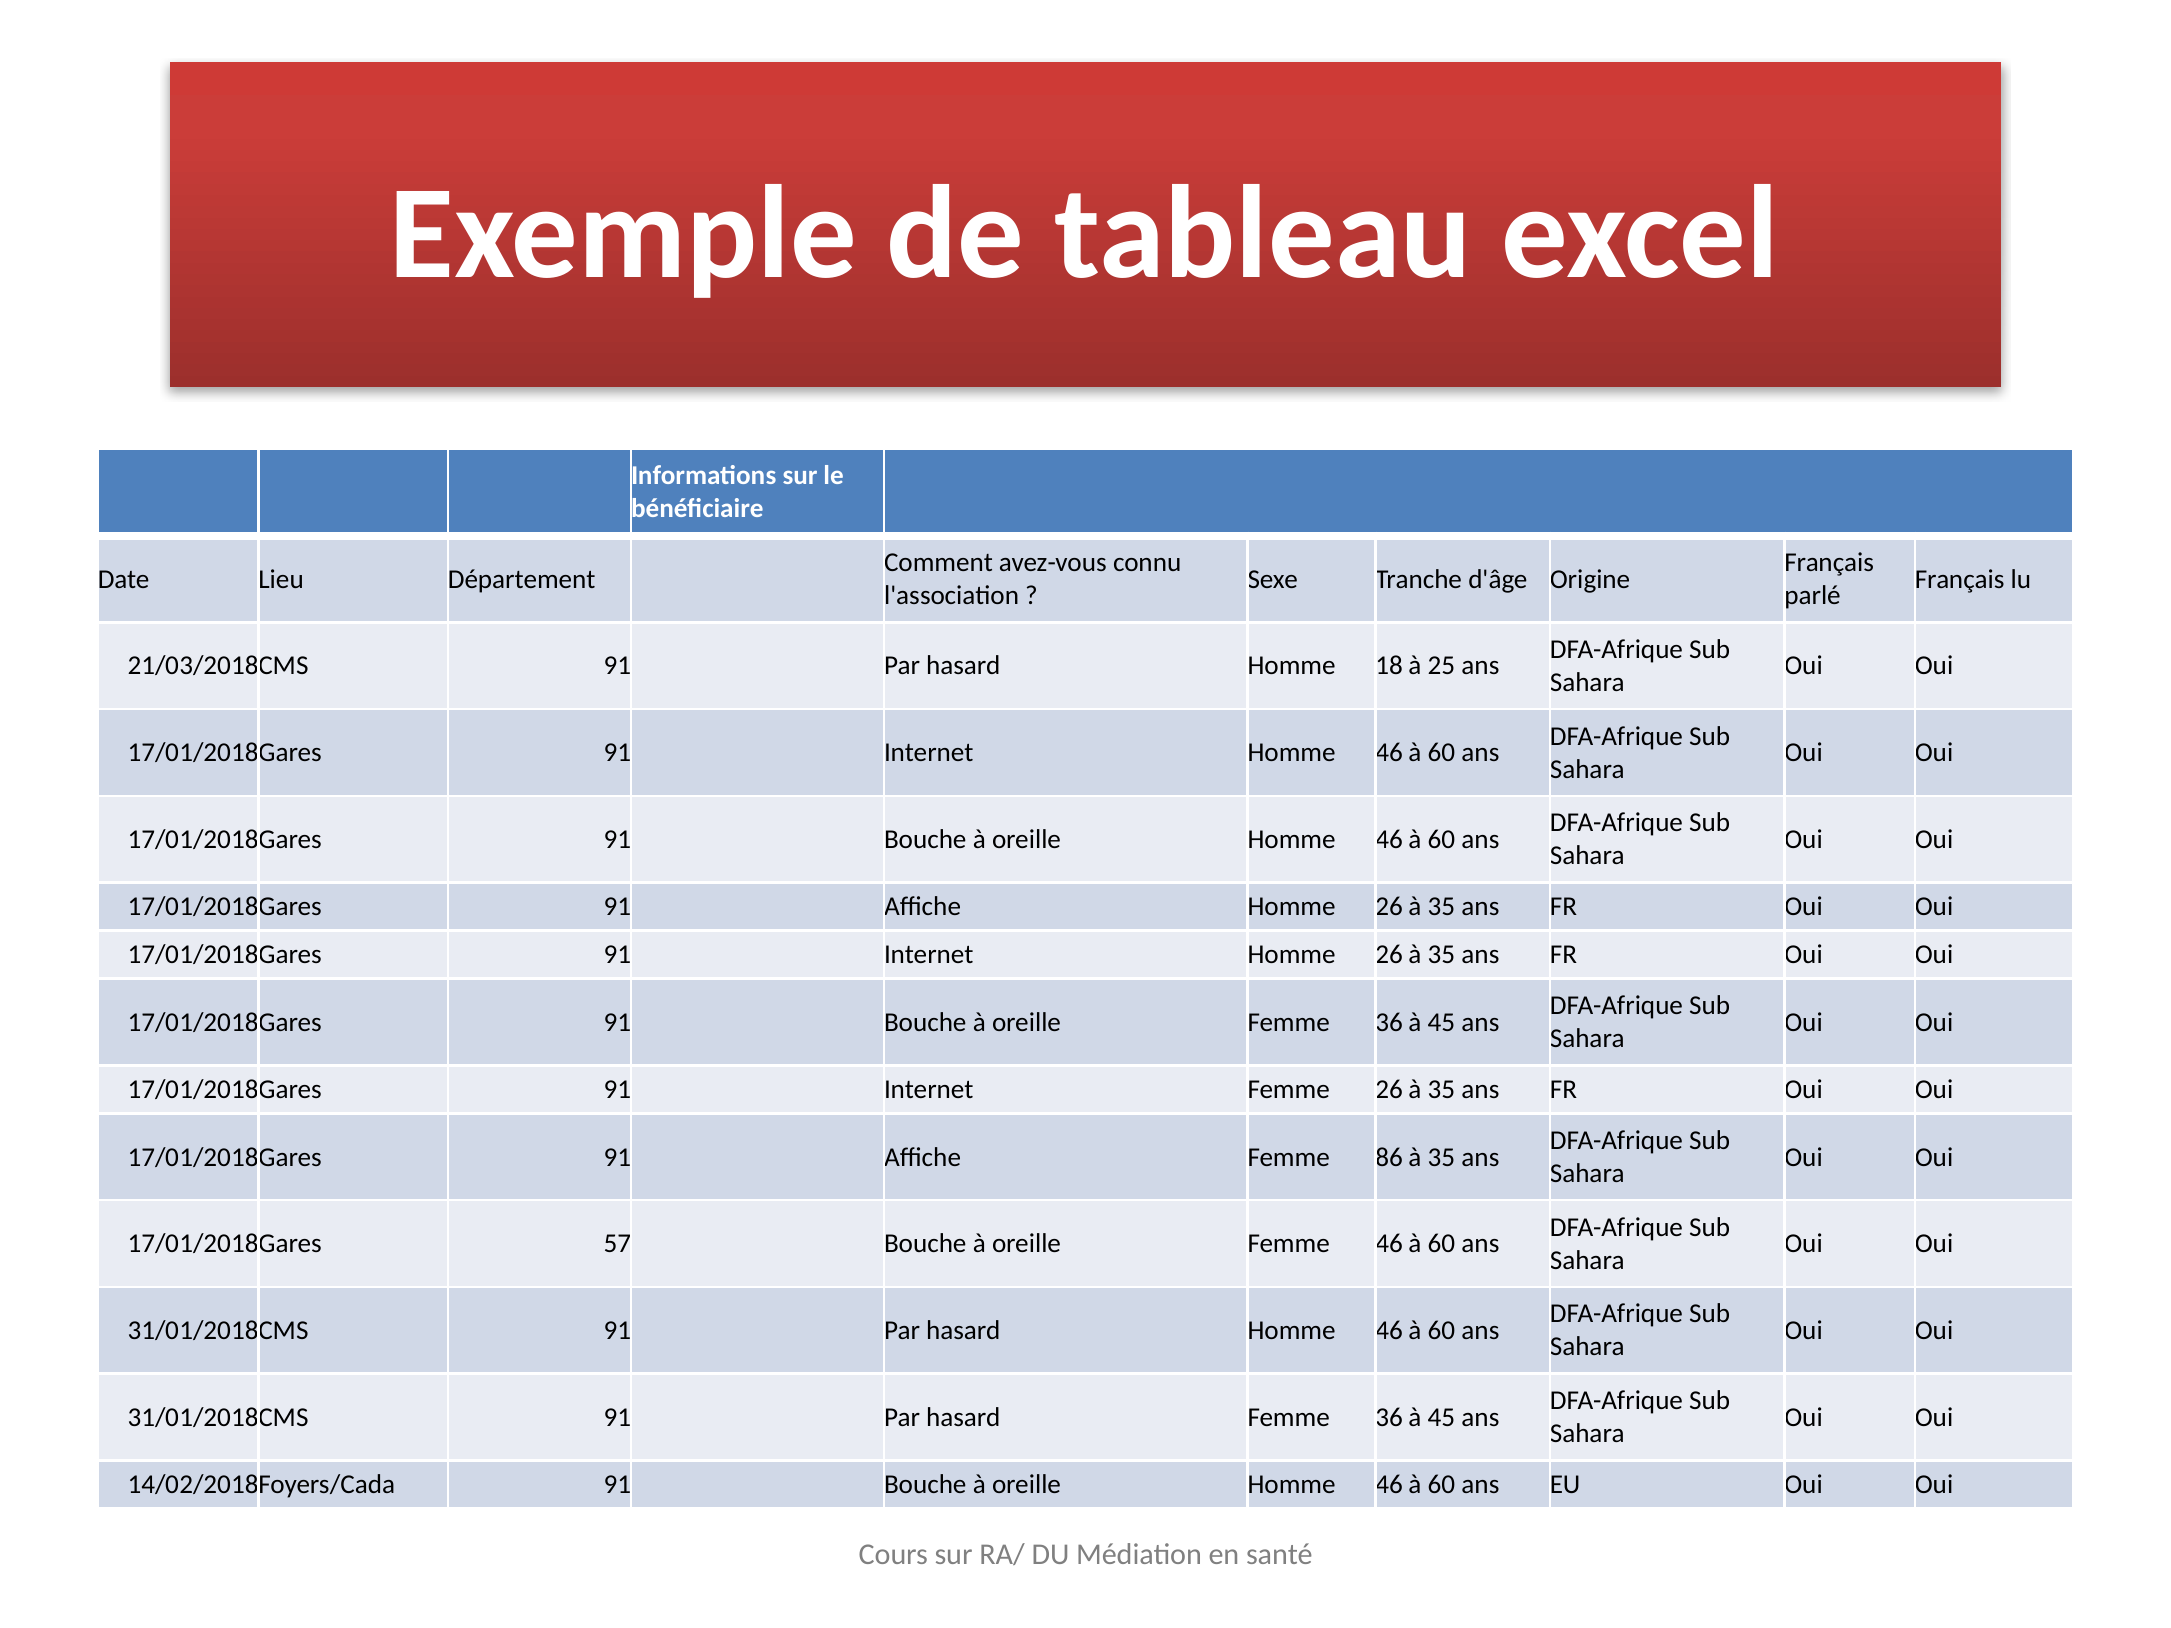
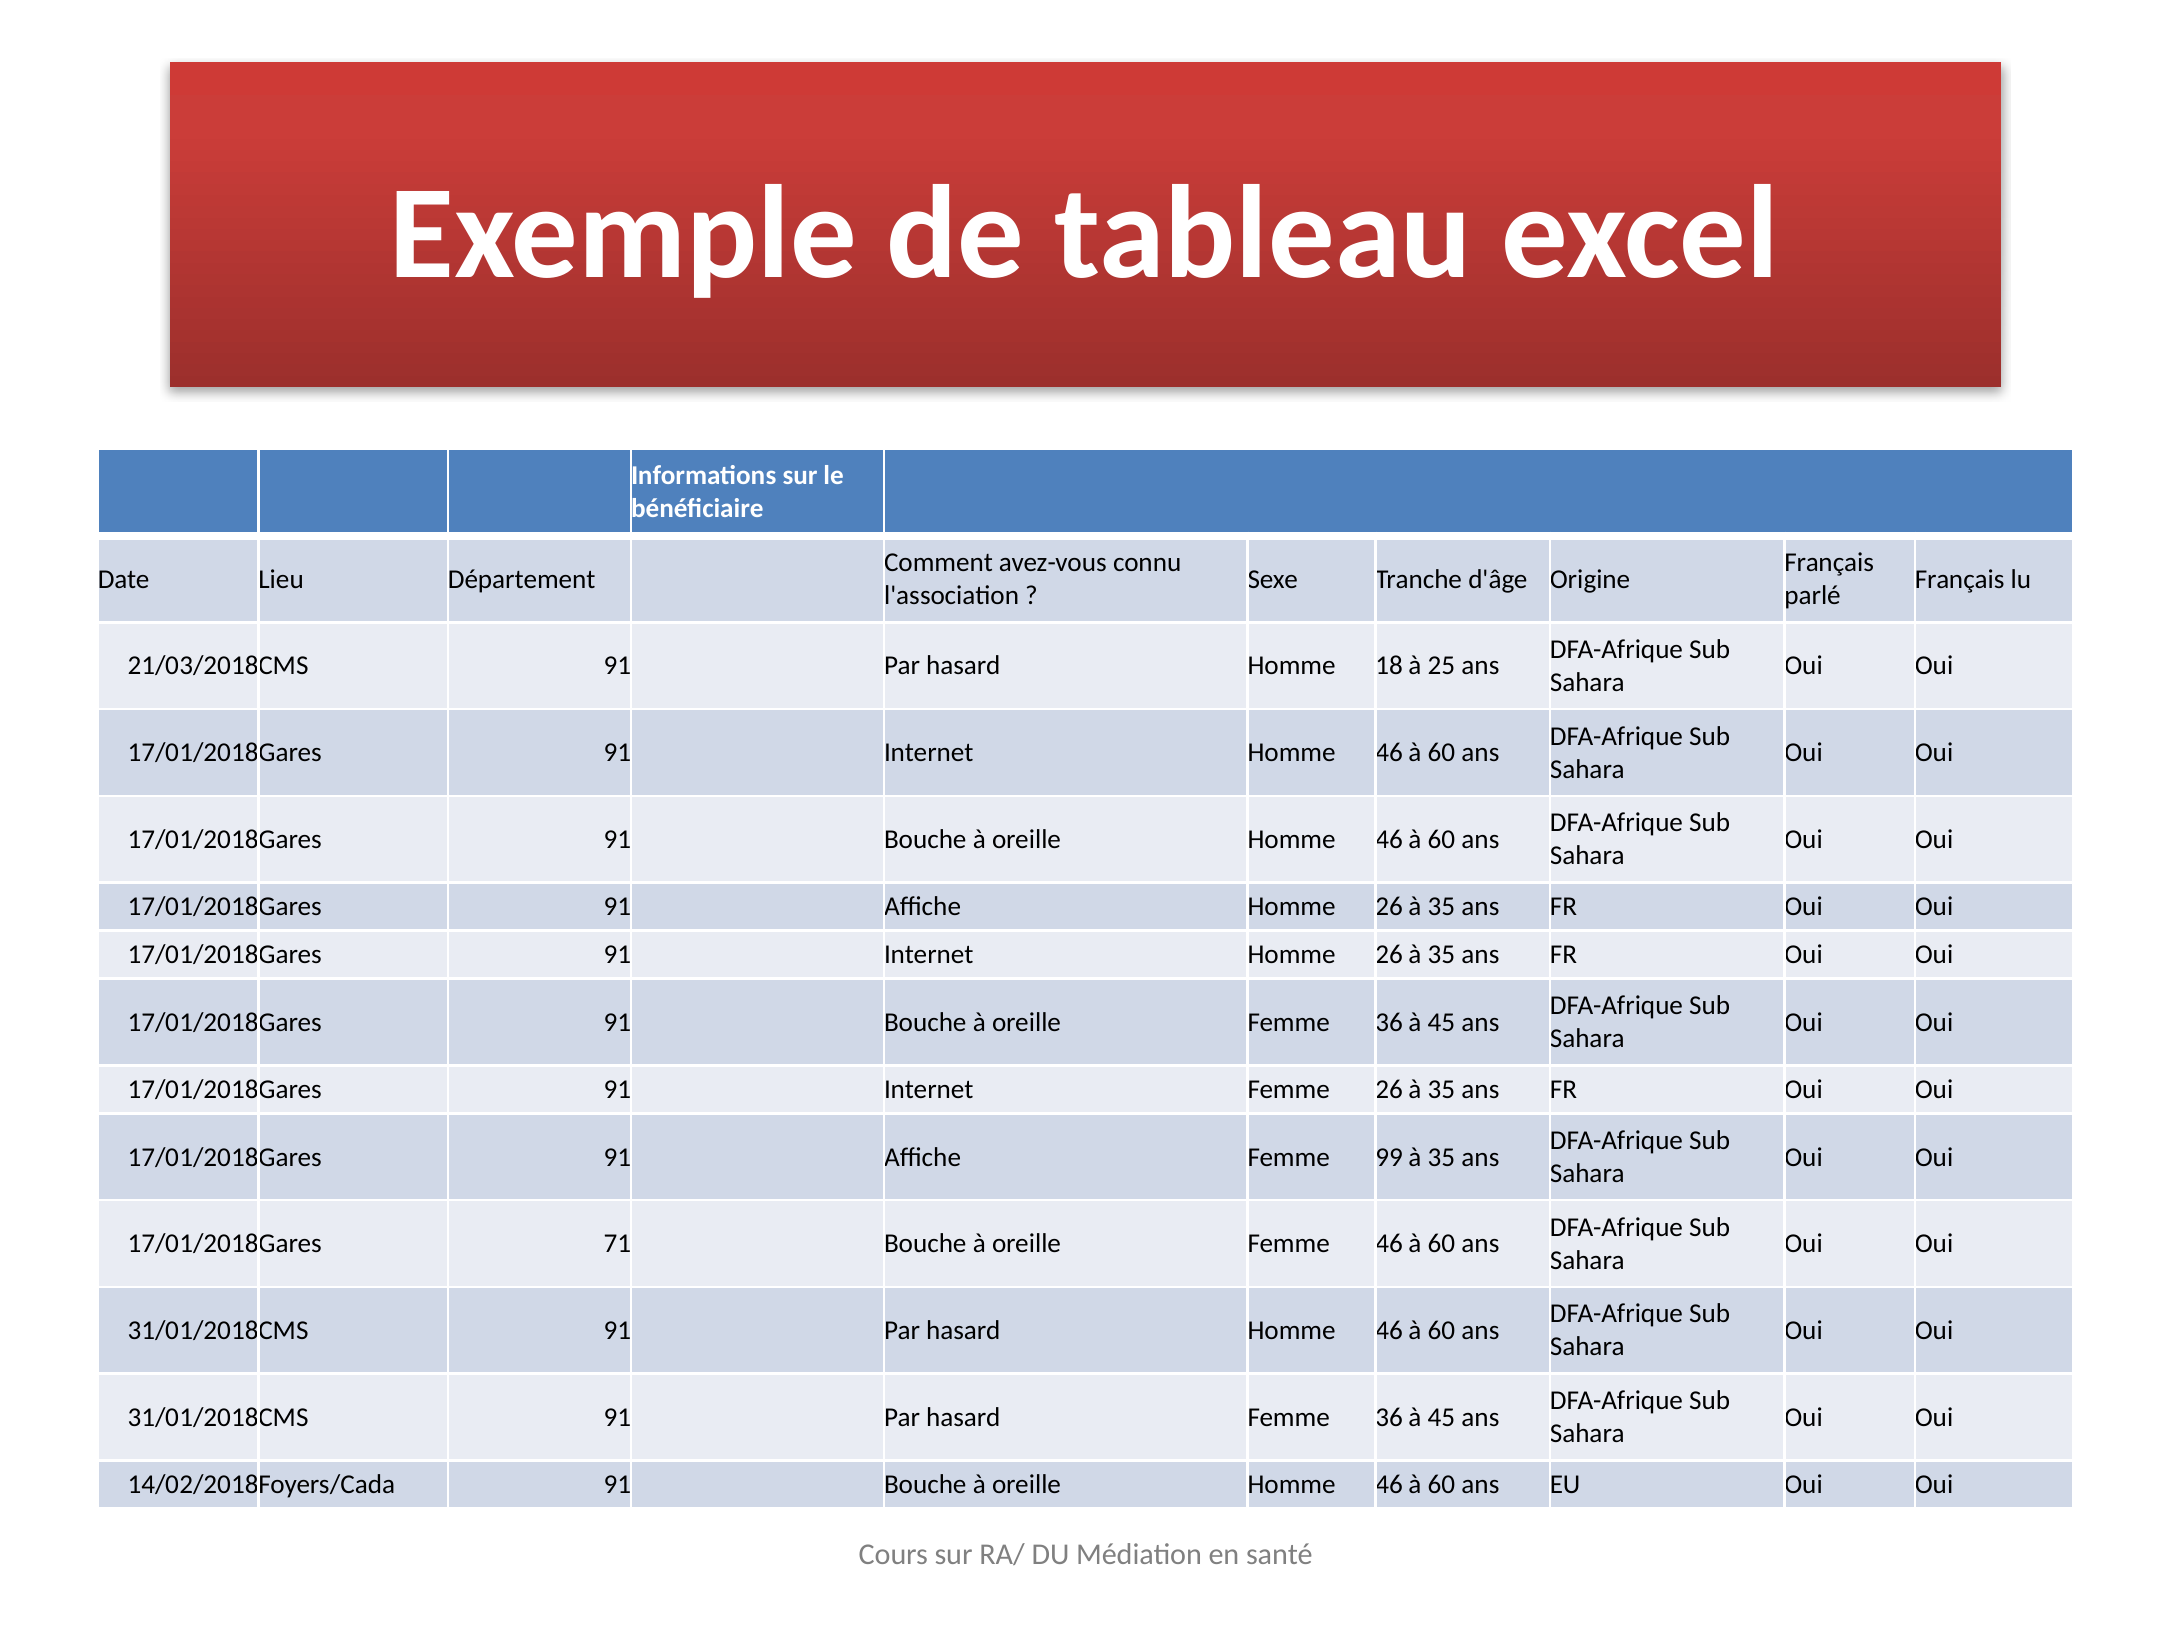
86: 86 -> 99
57: 57 -> 71
